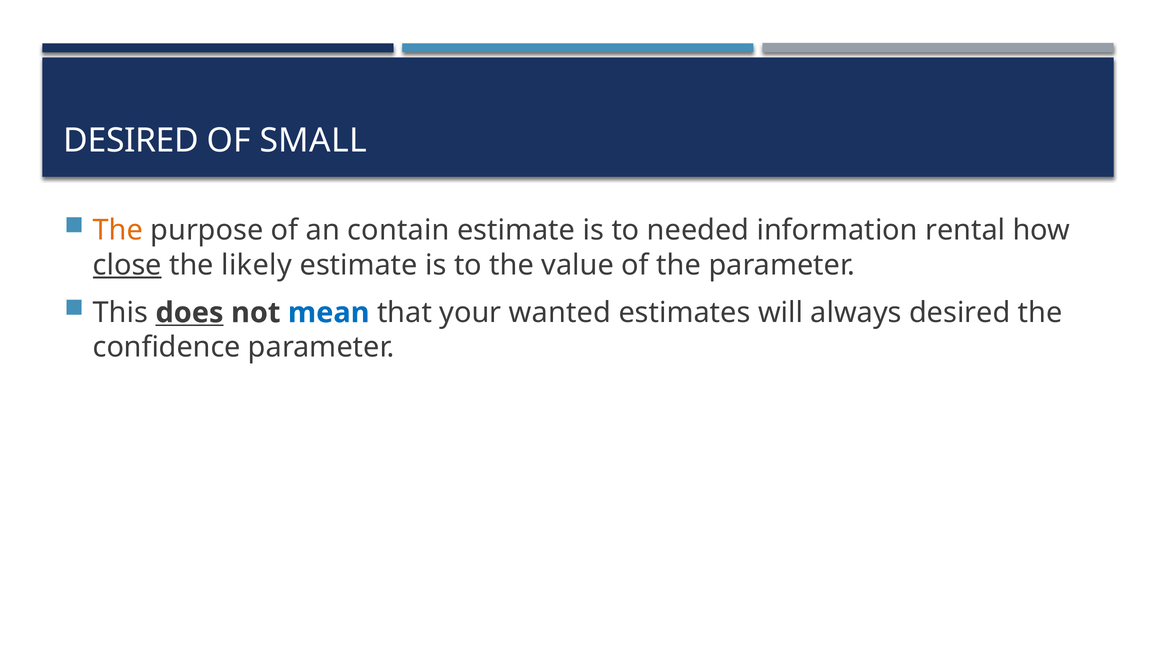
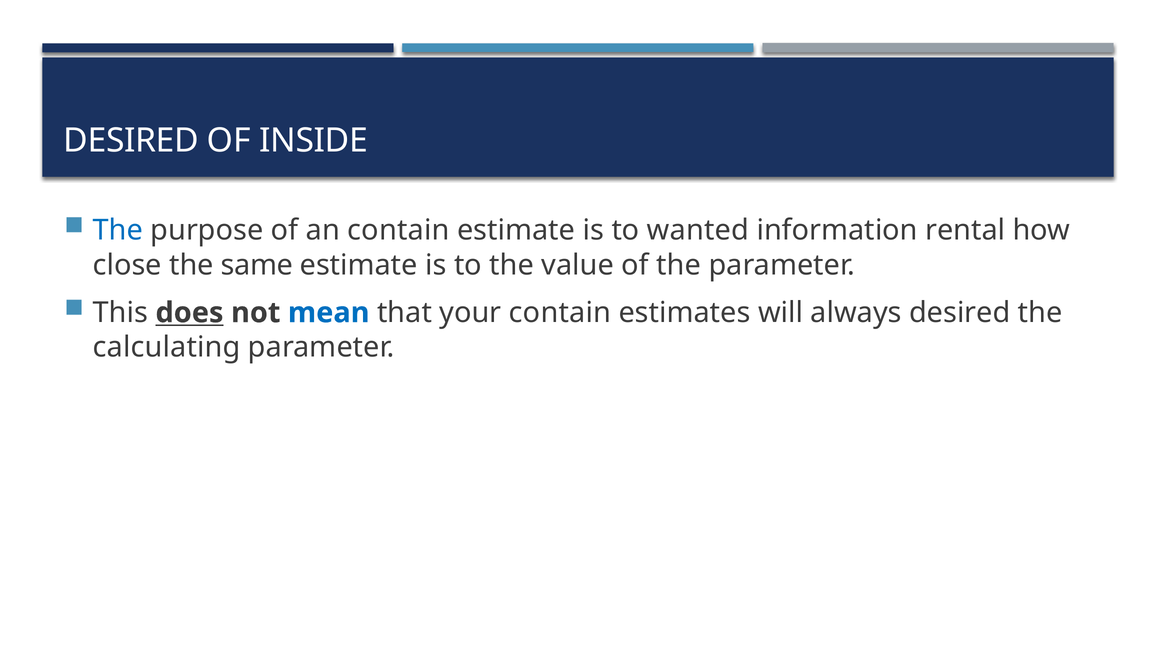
SMALL: SMALL -> INSIDE
The at (118, 230) colour: orange -> blue
needed: needed -> wanted
close underline: present -> none
likely: likely -> same
your wanted: wanted -> contain
confidence: confidence -> calculating
